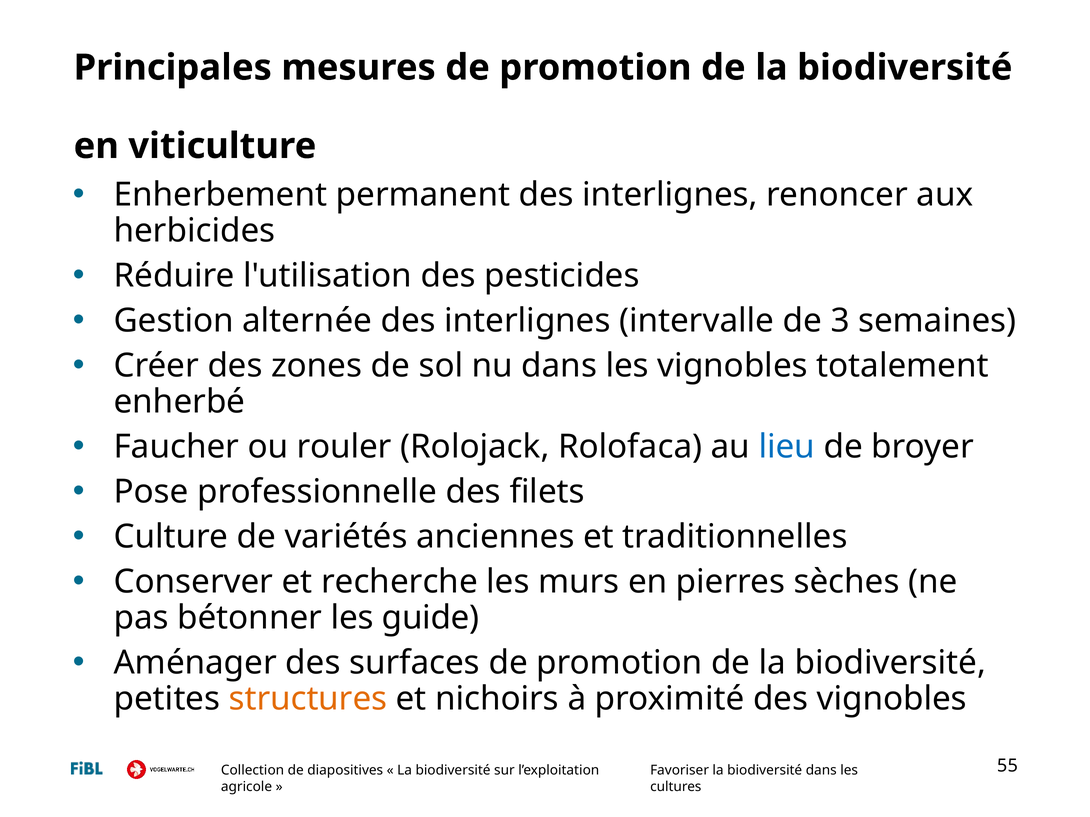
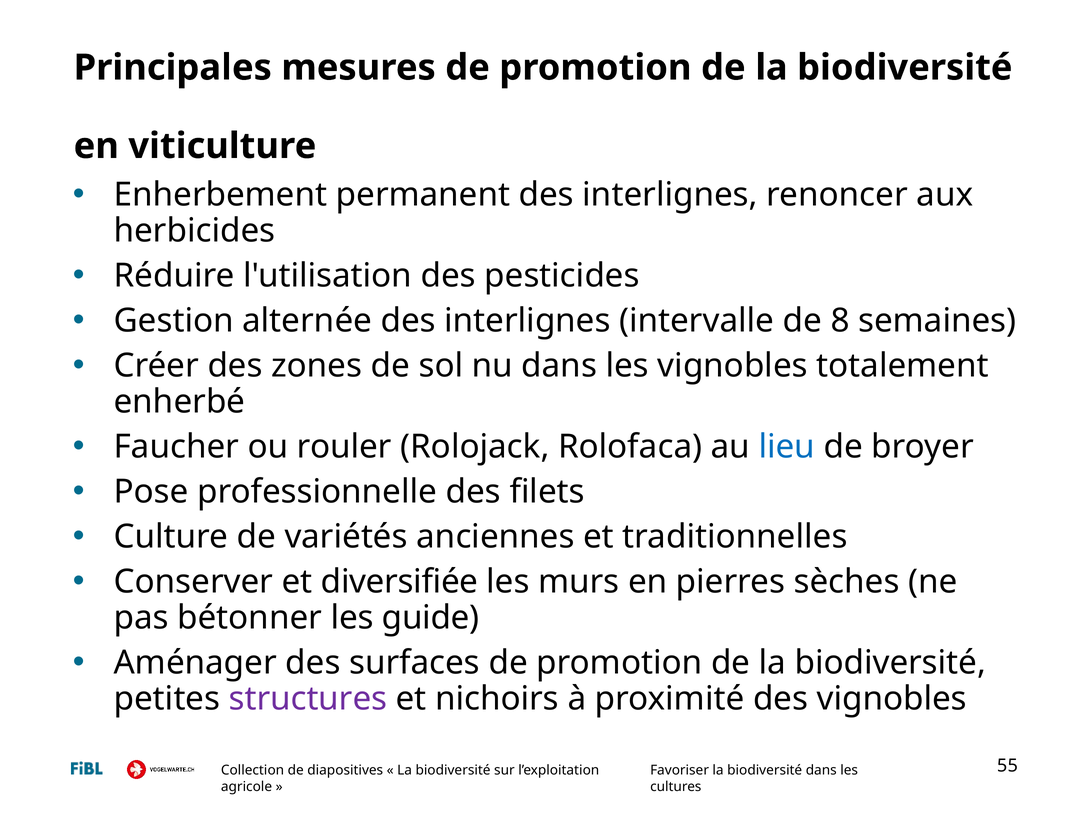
3: 3 -> 8
recherche: recherche -> diversifiée
structures colour: orange -> purple
